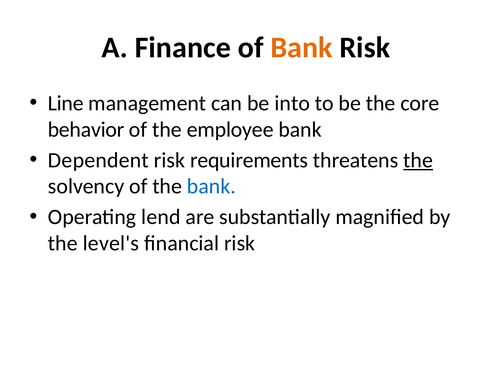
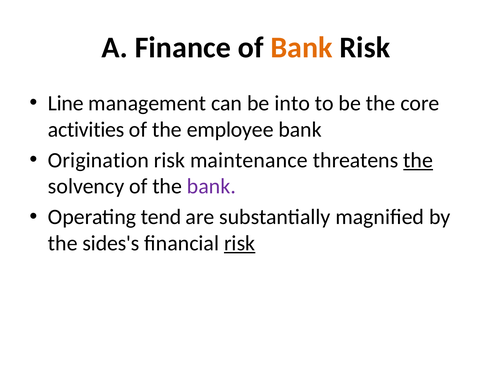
behavior: behavior -> activities
Dependent: Dependent -> Origination
requirements: requirements -> maintenance
bank at (211, 186) colour: blue -> purple
lend: lend -> tend
level's: level's -> sides's
risk at (240, 243) underline: none -> present
